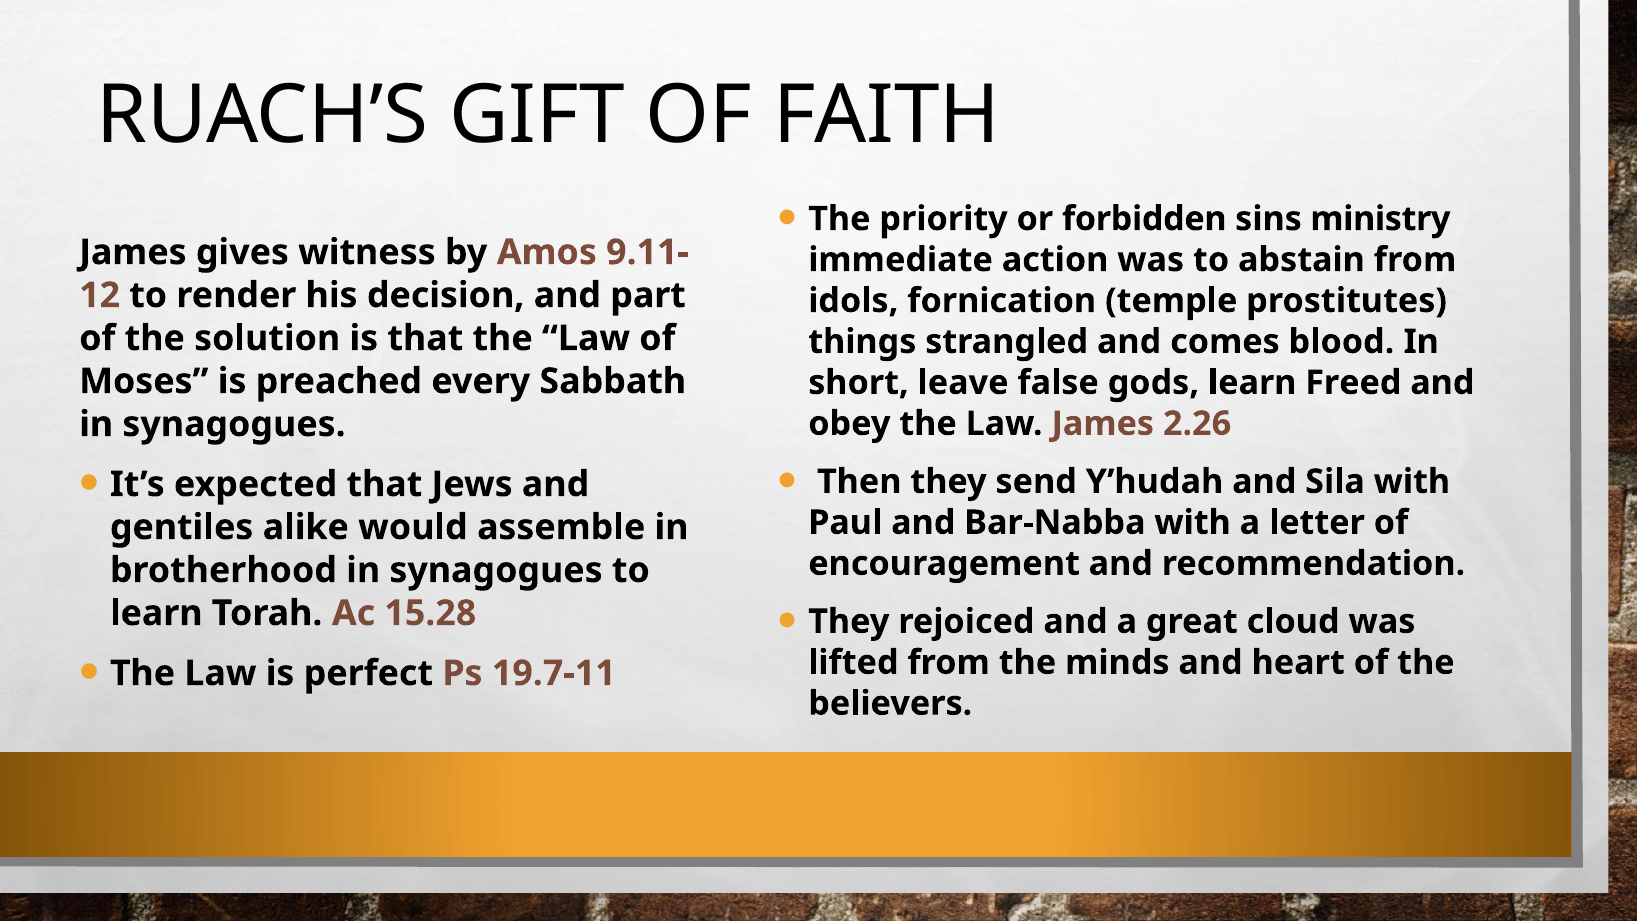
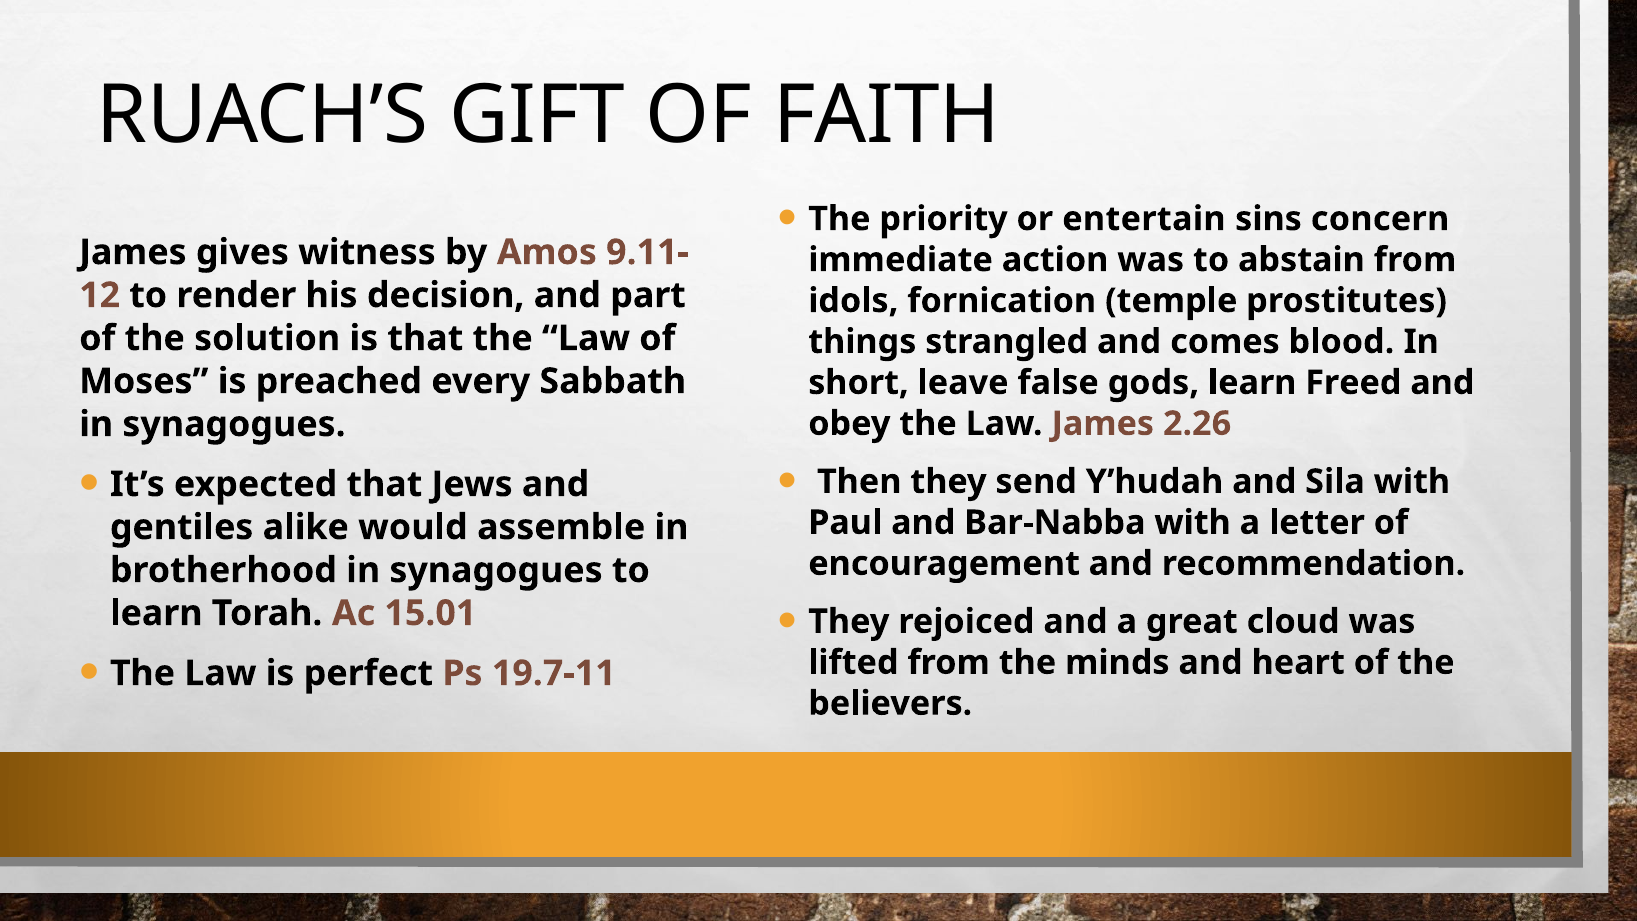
forbidden: forbidden -> entertain
ministry: ministry -> concern
15.28: 15.28 -> 15.01
